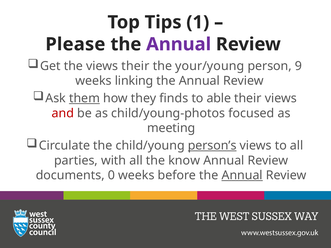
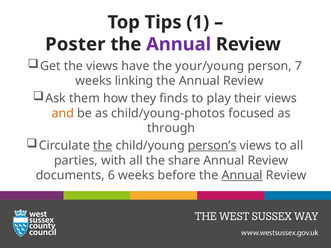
Please: Please -> Poster
views their: their -> have
9: 9 -> 7
them underline: present -> none
able: able -> play
and colour: red -> orange
meeting: meeting -> through
the at (103, 146) underline: none -> present
know: know -> share
0: 0 -> 6
